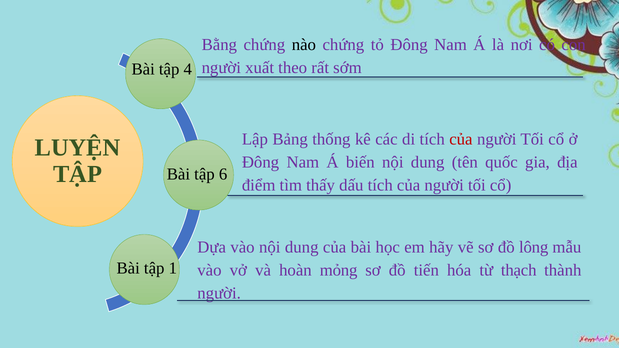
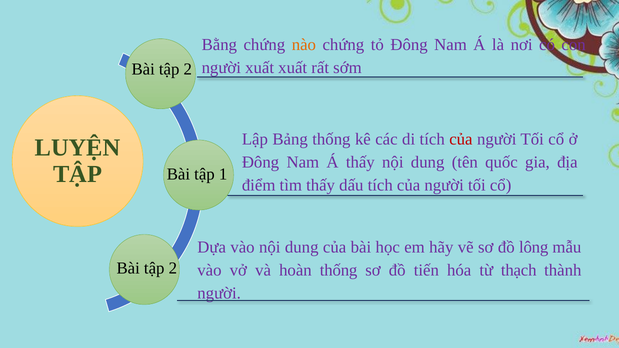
nào colour: black -> orange
xuất theo: theo -> xuất
4 at (188, 69): 4 -> 2
Á biến: biến -> thấy
6: 6 -> 1
1 at (173, 268): 1 -> 2
hoàn mỏng: mỏng -> thống
